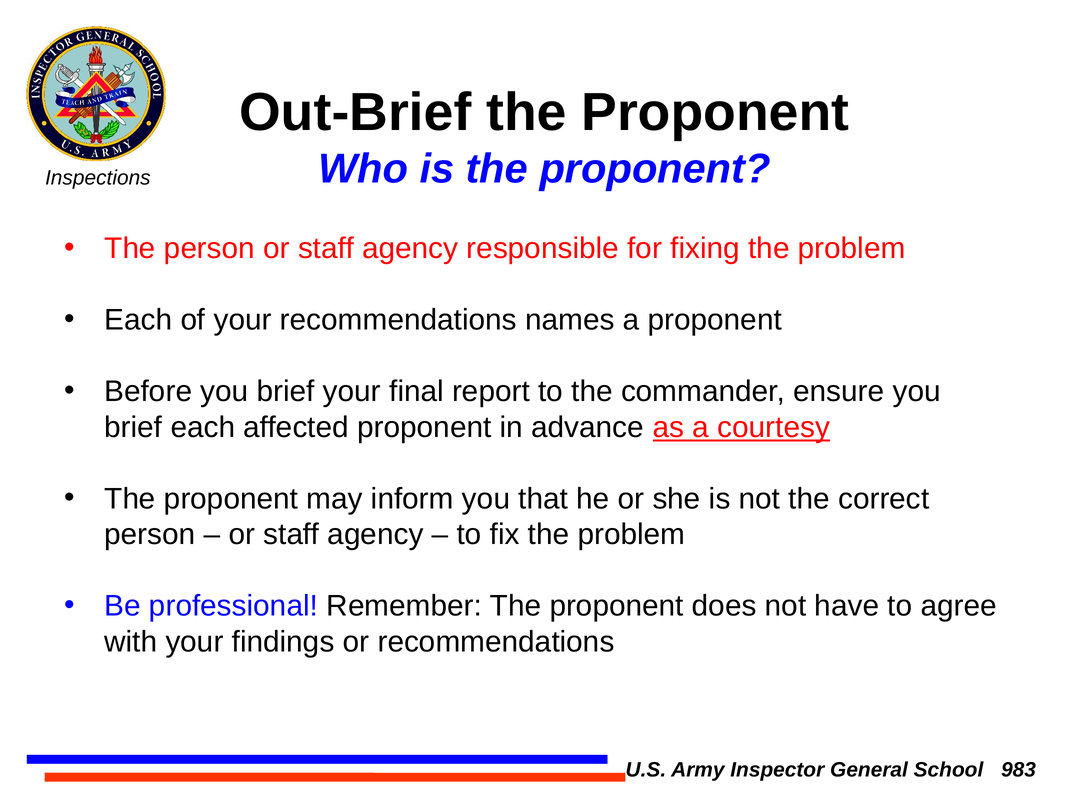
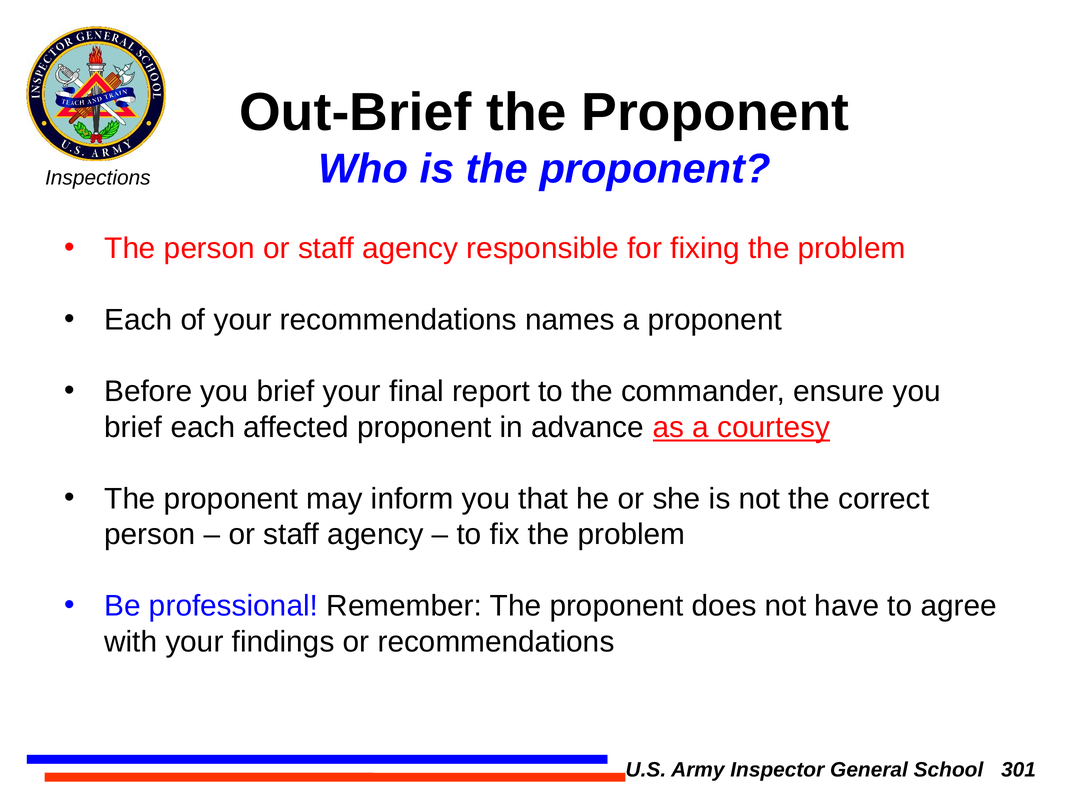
983: 983 -> 301
